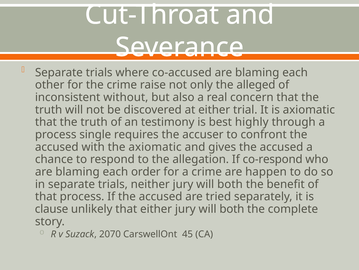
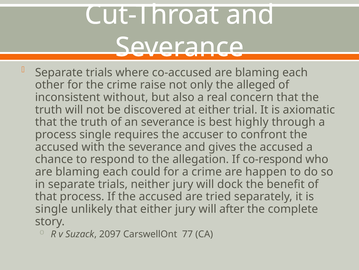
an testimony: testimony -> severance
the axiomatic: axiomatic -> severance
order: order -> could
neither jury will both: both -> dock
clause at (52, 208): clause -> single
either jury will both: both -> after
2070: 2070 -> 2097
45: 45 -> 77
